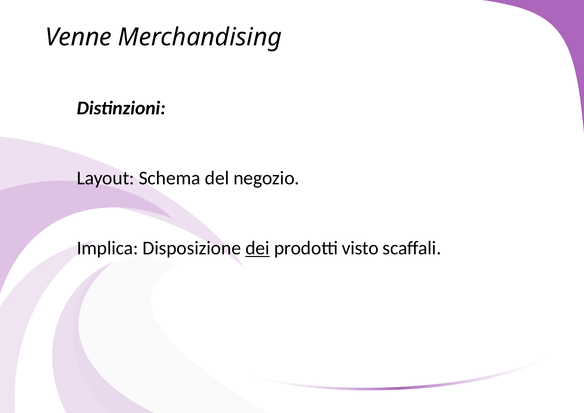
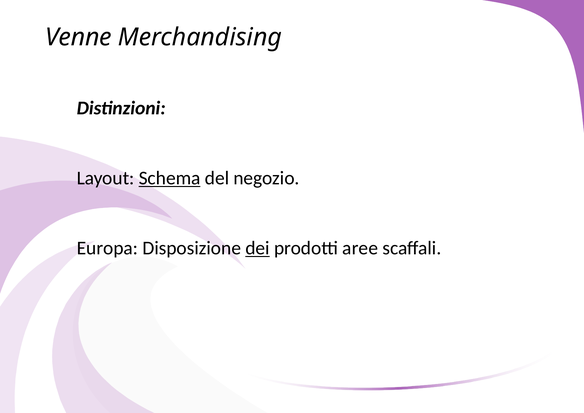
Schema underline: none -> present
Implica: Implica -> Europa
visto: visto -> aree
